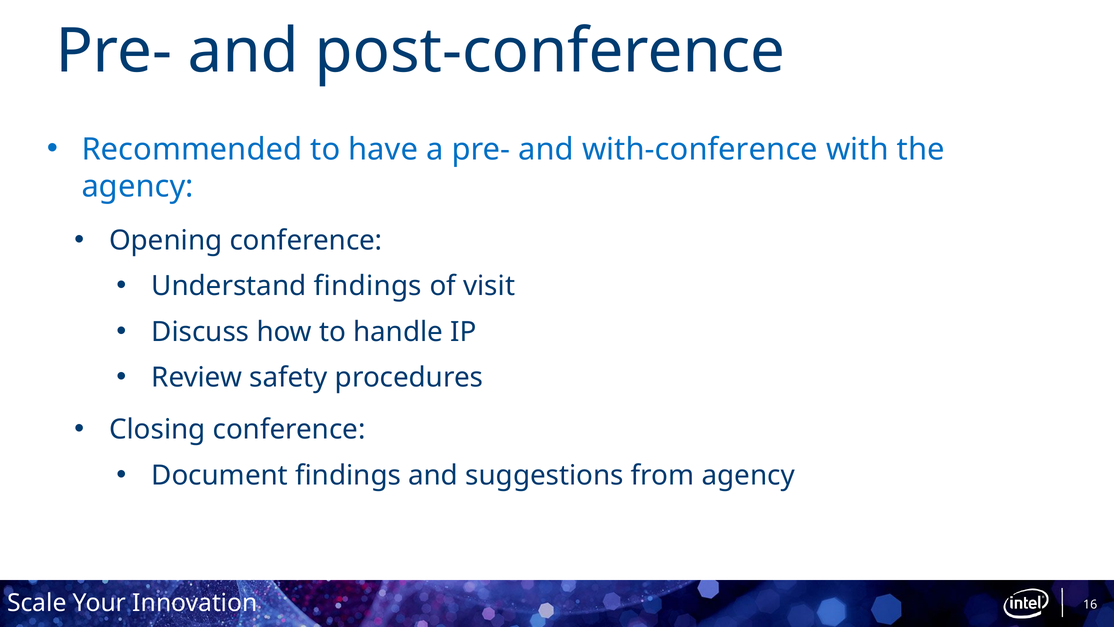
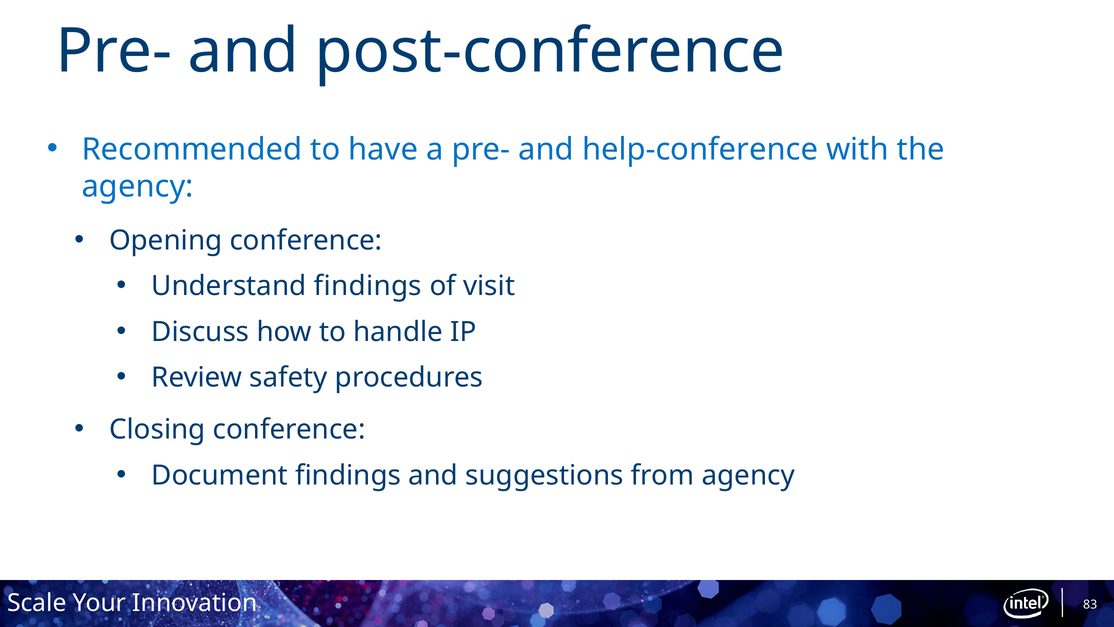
with-conference: with-conference -> help-conference
16: 16 -> 83
